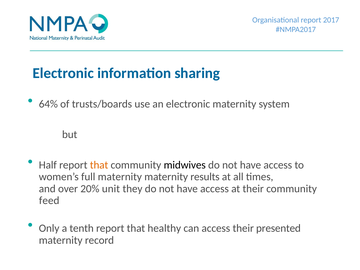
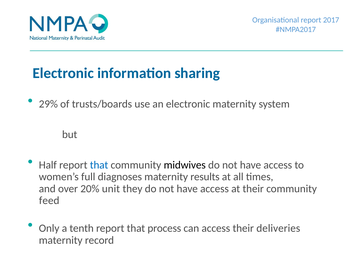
64%: 64% -> 29%
that at (99, 165) colour: orange -> blue
full maternity: maternity -> diagnoses
healthy: healthy -> process
presented: presented -> deliveries
